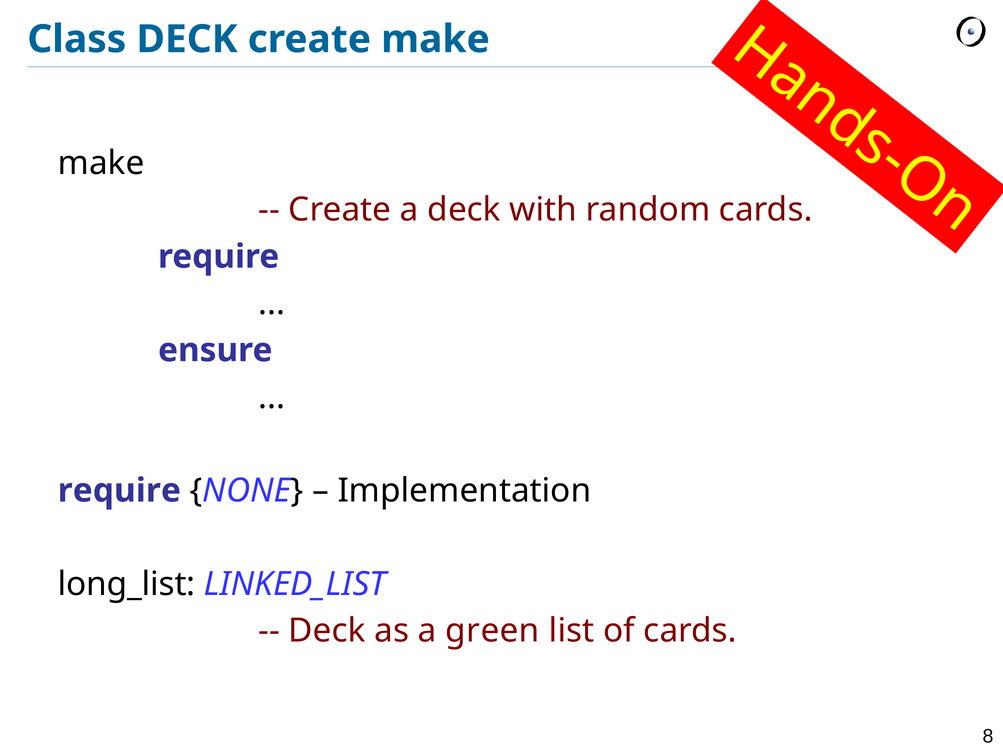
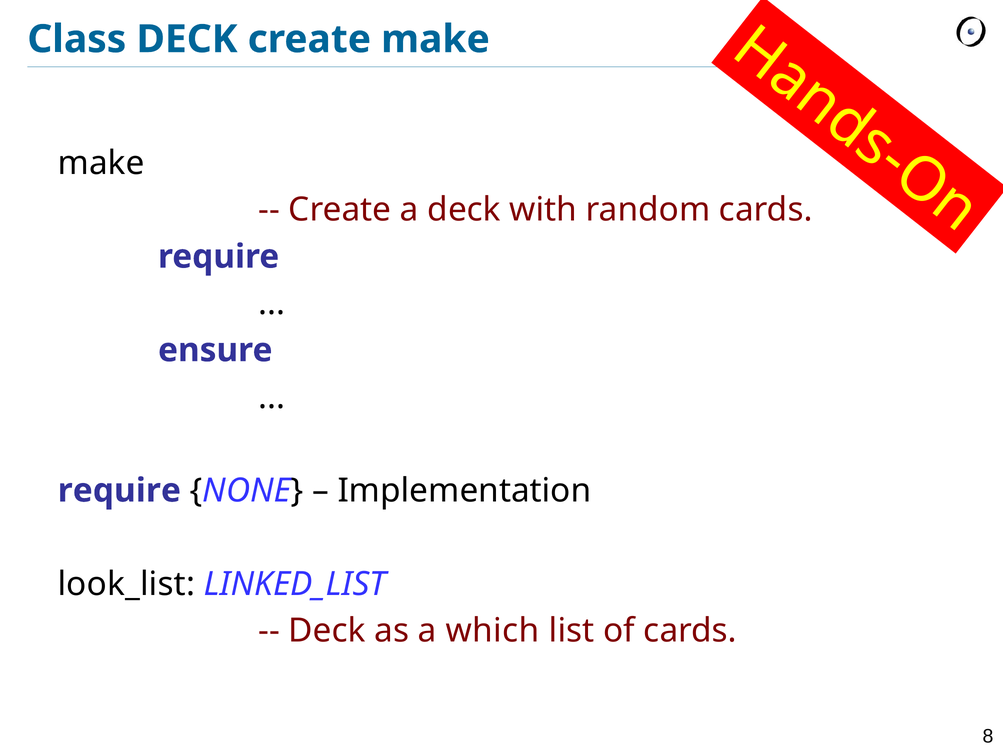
long_list: long_list -> look_list
green: green -> which
